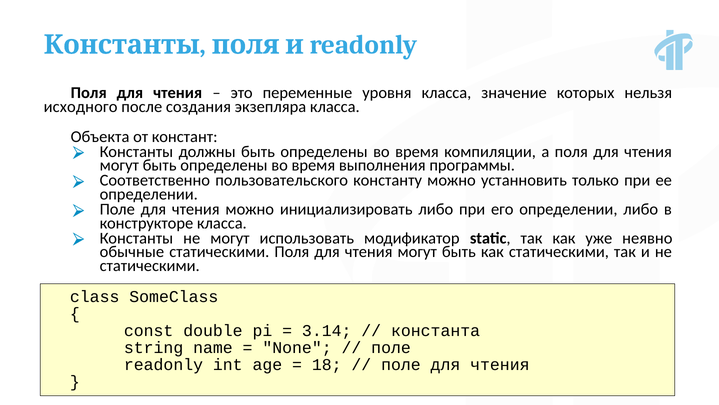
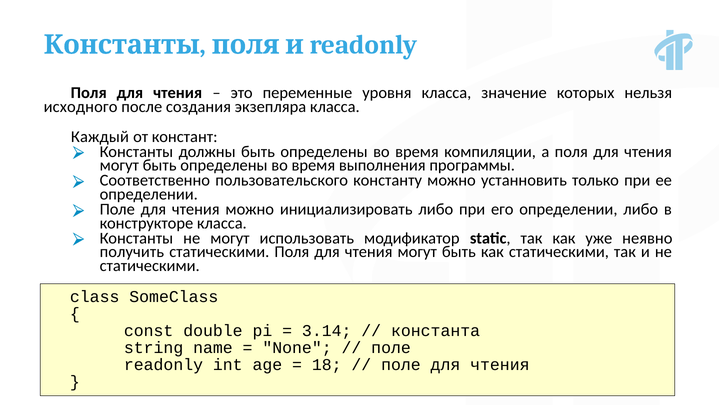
Объекта: Объекта -> Каждый
обычные: обычные -> получить
